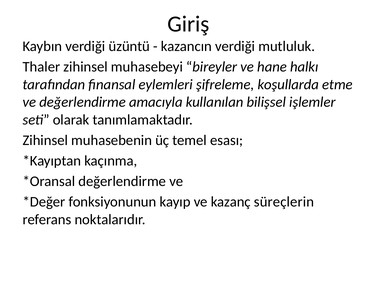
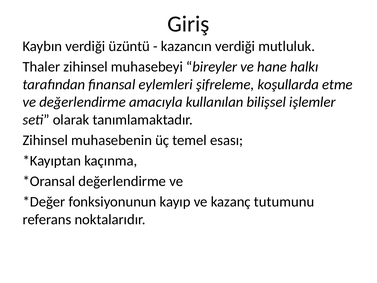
süreçlerin: süreçlerin -> tutumunu
